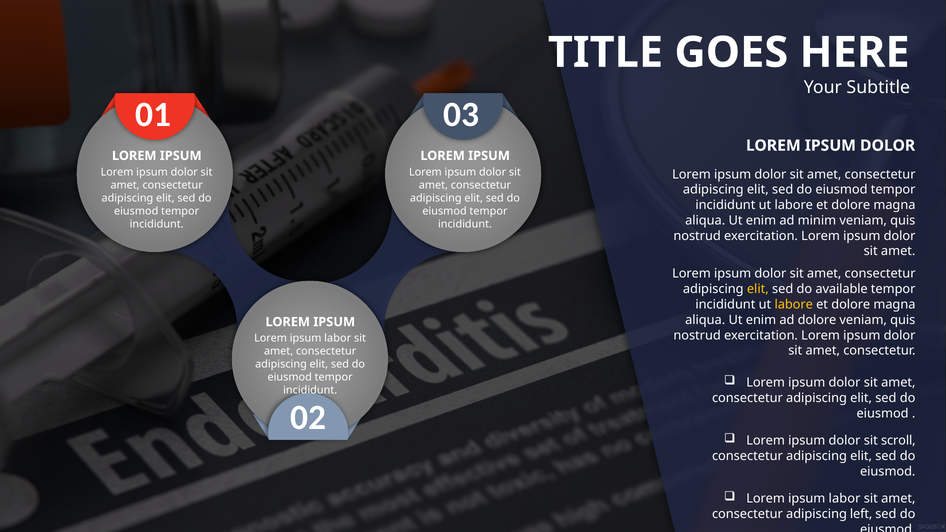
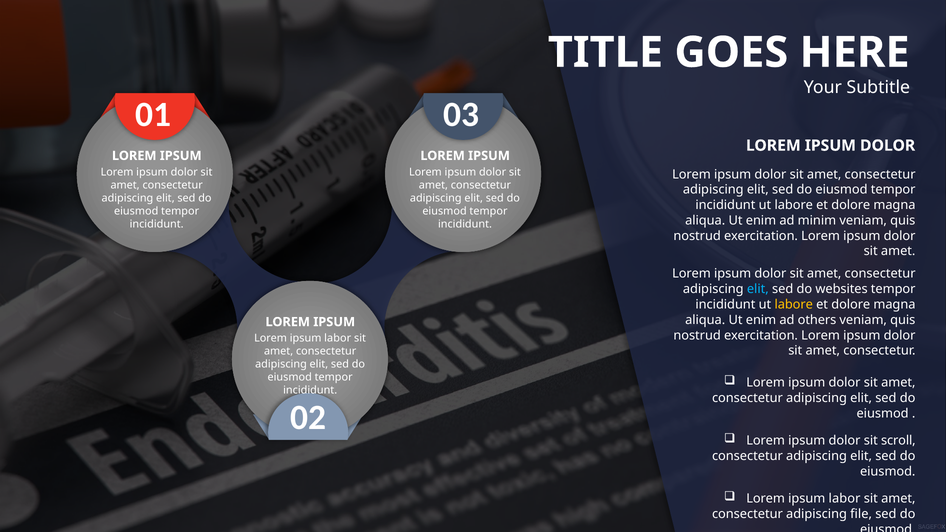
elit at (758, 289) colour: yellow -> light blue
available: available -> websites
ad dolore: dolore -> others
left: left -> file
